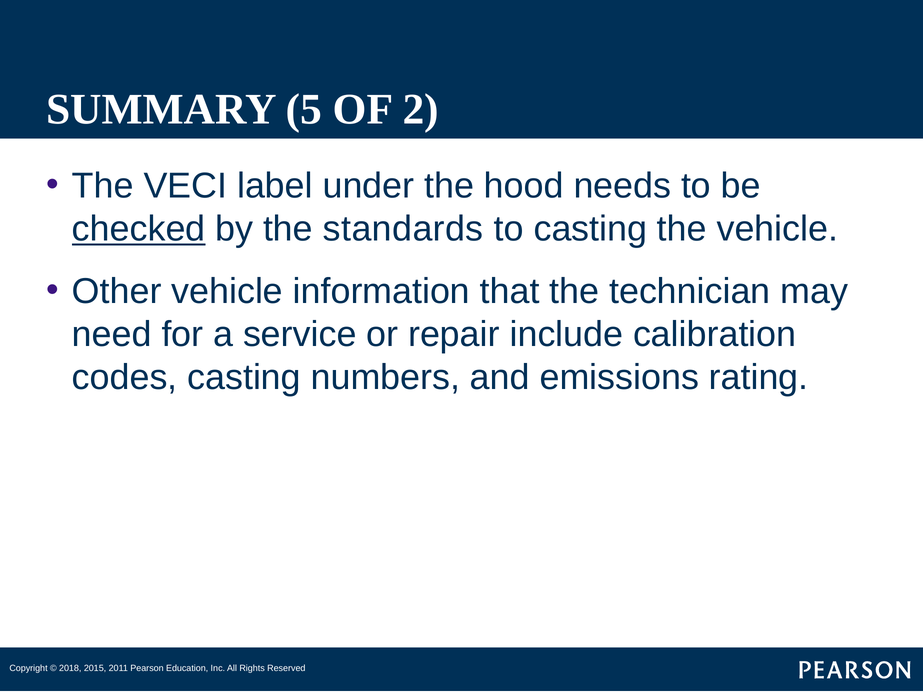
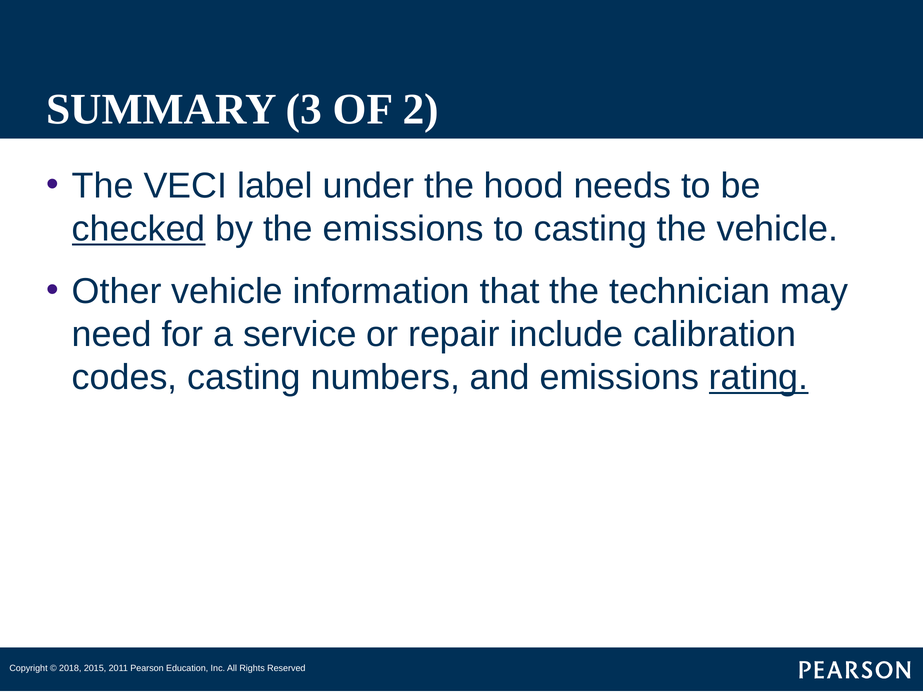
5: 5 -> 3
the standards: standards -> emissions
rating underline: none -> present
